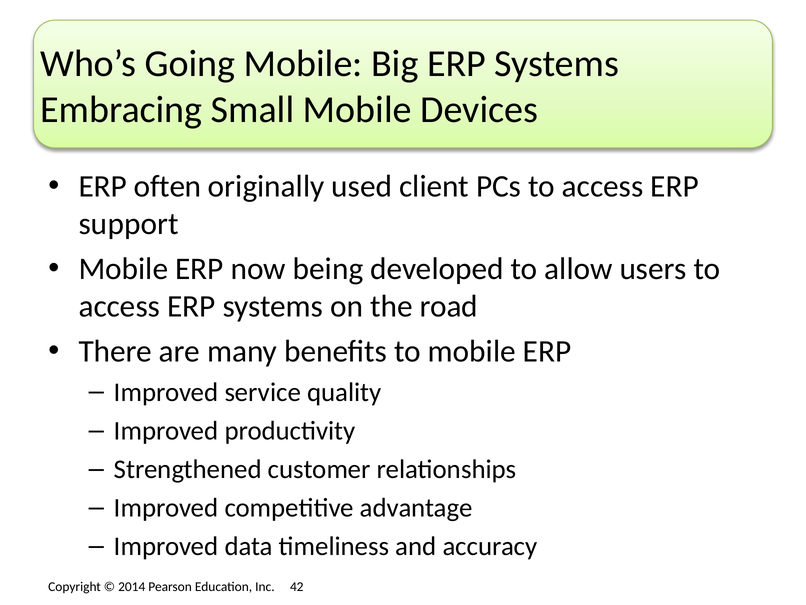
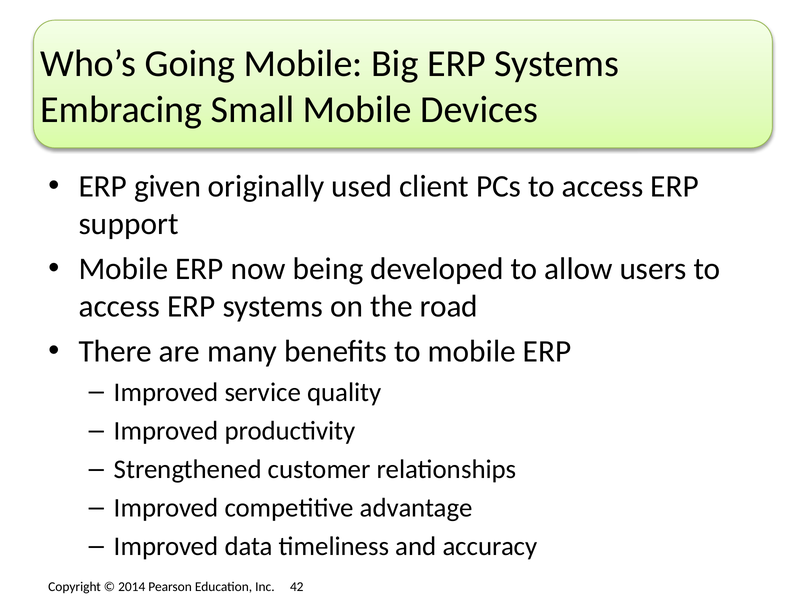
often: often -> given
